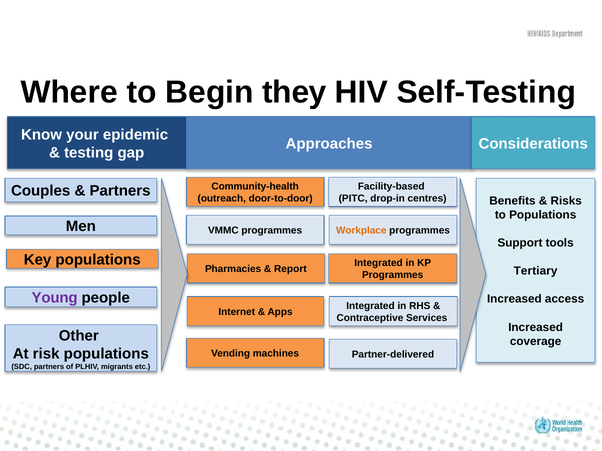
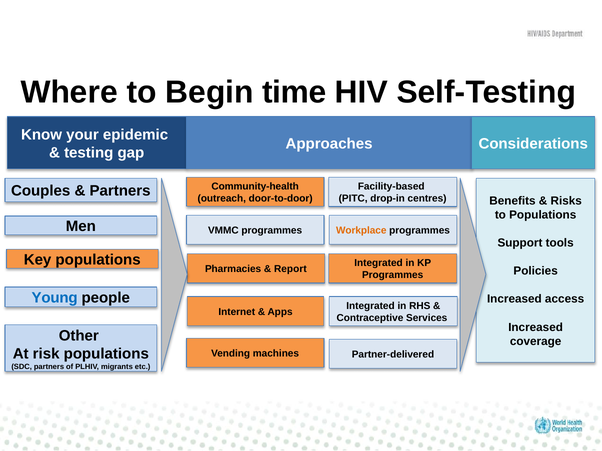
they: they -> time
Tertiary: Tertiary -> Policies
Young colour: purple -> blue
